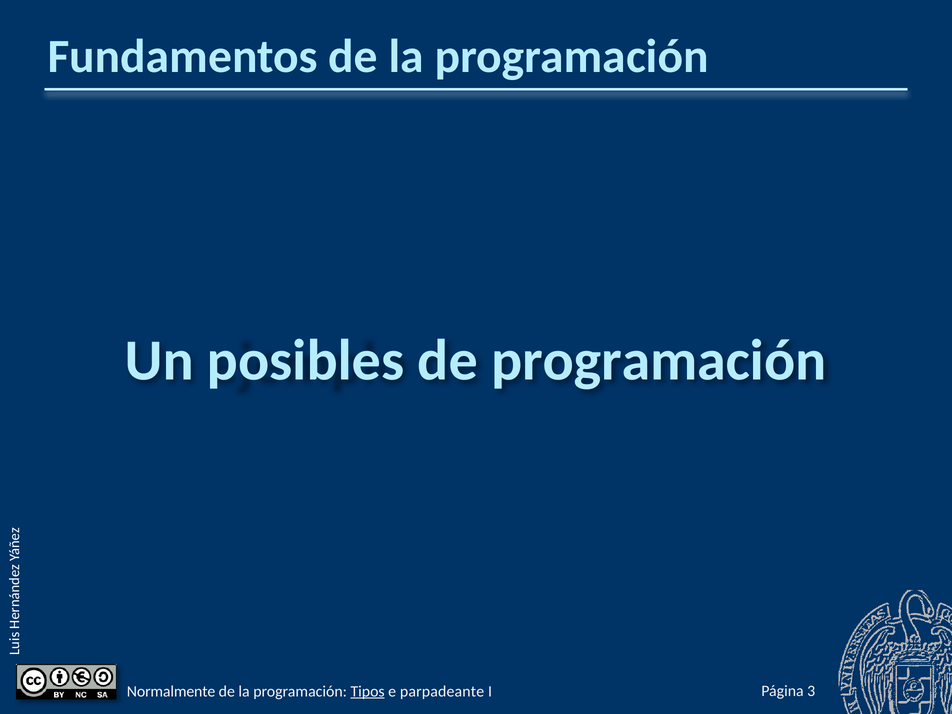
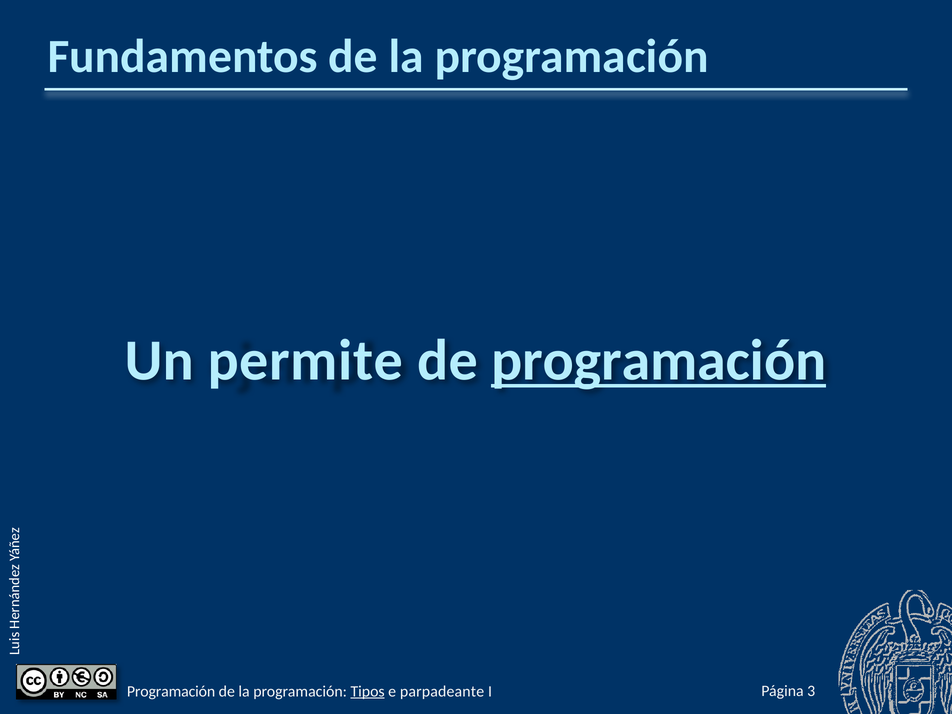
posibles: posibles -> permite
programación at (659, 361) underline: none -> present
Normalmente at (171, 691): Normalmente -> Programación
